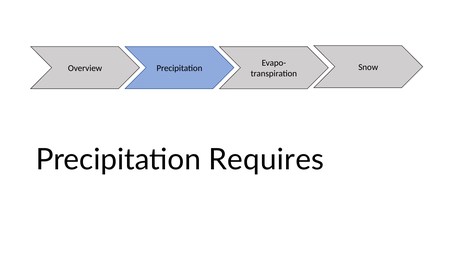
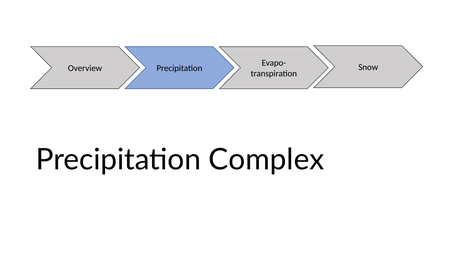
Requires: Requires -> Complex
